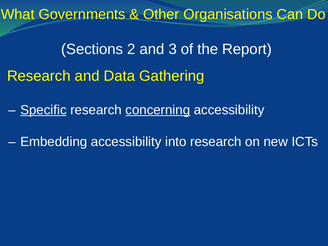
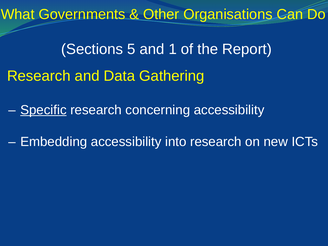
2: 2 -> 5
3: 3 -> 1
concerning underline: present -> none
